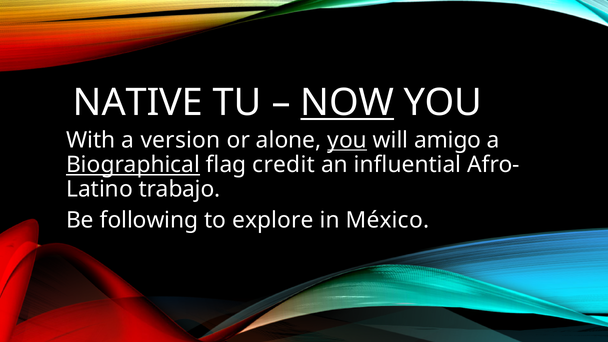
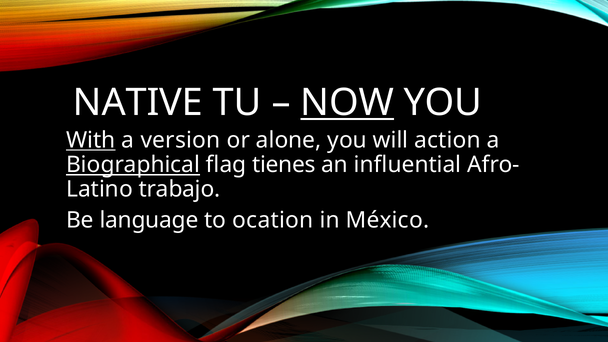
With underline: none -> present
you at (347, 140) underline: present -> none
amigo: amigo -> action
credit: credit -> tienes
following: following -> language
explore: explore -> ocation
